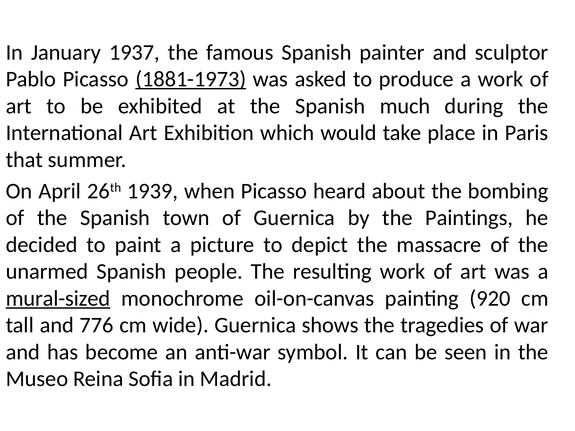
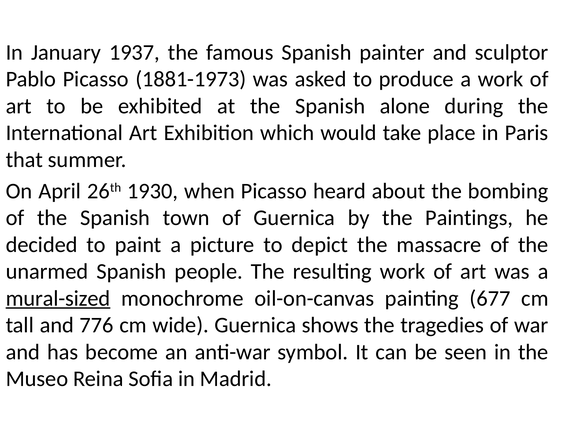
1881-1973 underline: present -> none
much: much -> alone
1939: 1939 -> 1930
920: 920 -> 677
